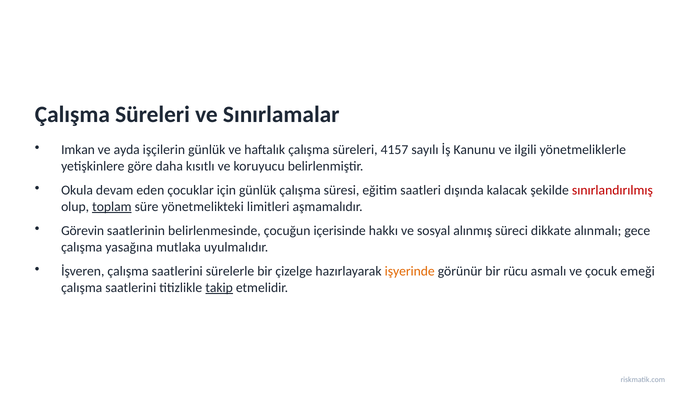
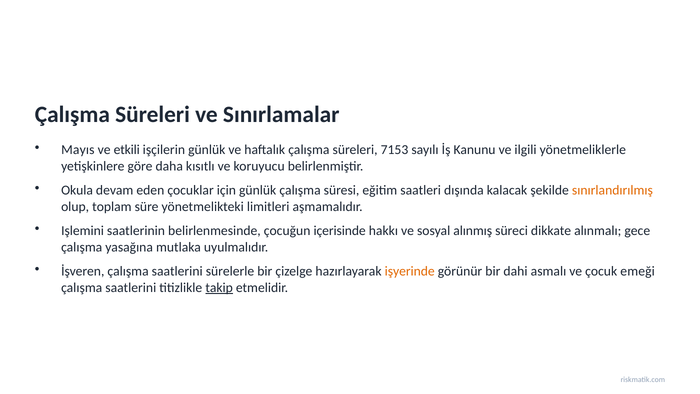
Imkan: Imkan -> Mayıs
ayda: ayda -> etkili
4157: 4157 -> 7153
sınırlandırılmış colour: red -> orange
toplam underline: present -> none
Görevin: Görevin -> Işlemini
rücu: rücu -> dahi
